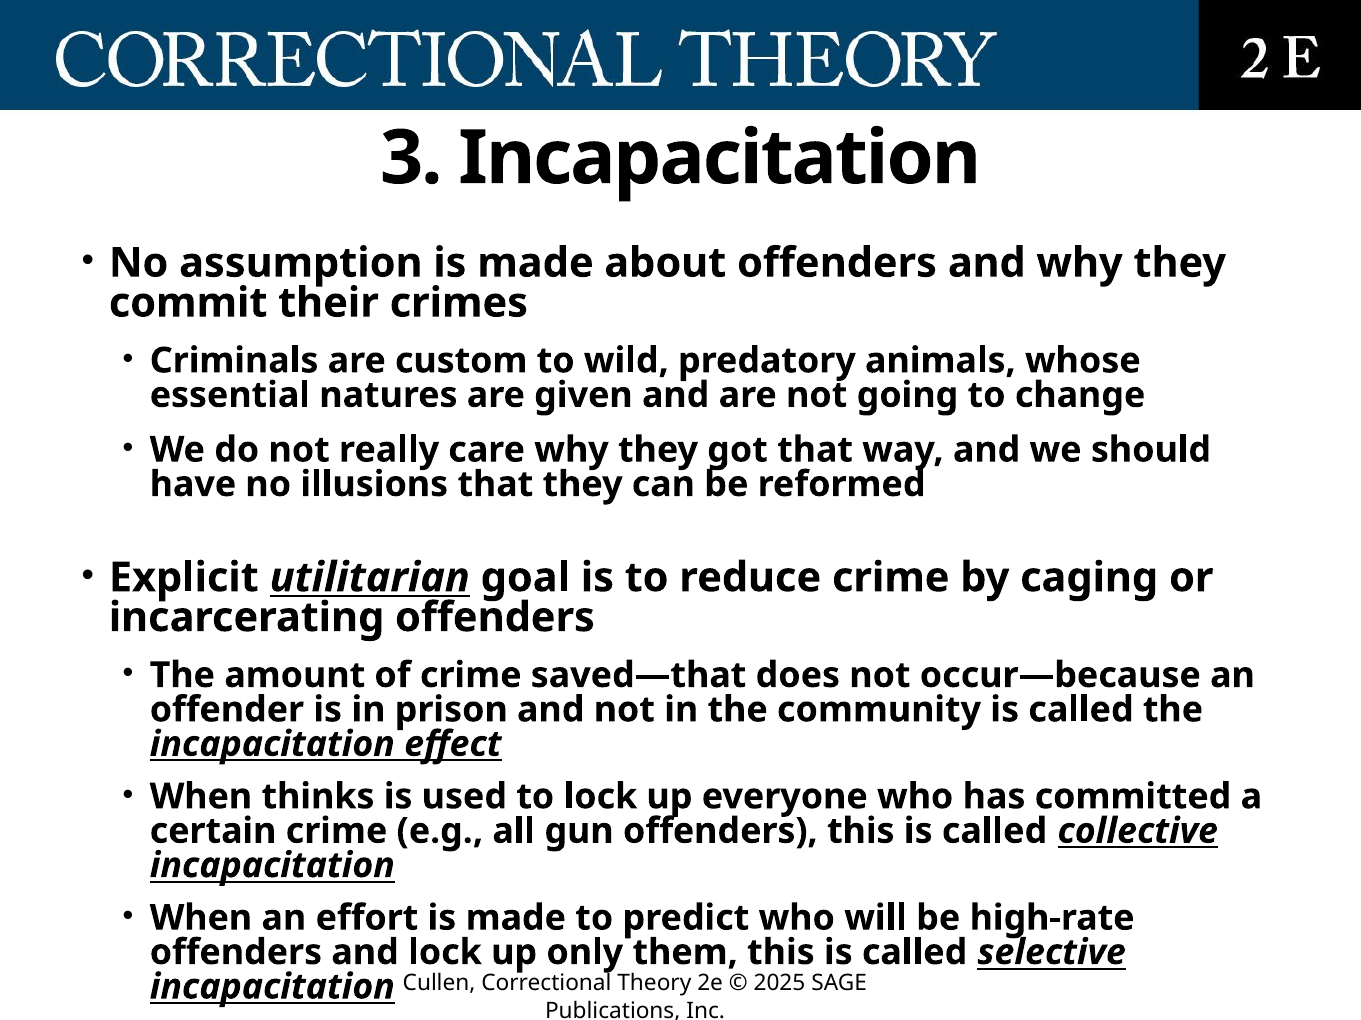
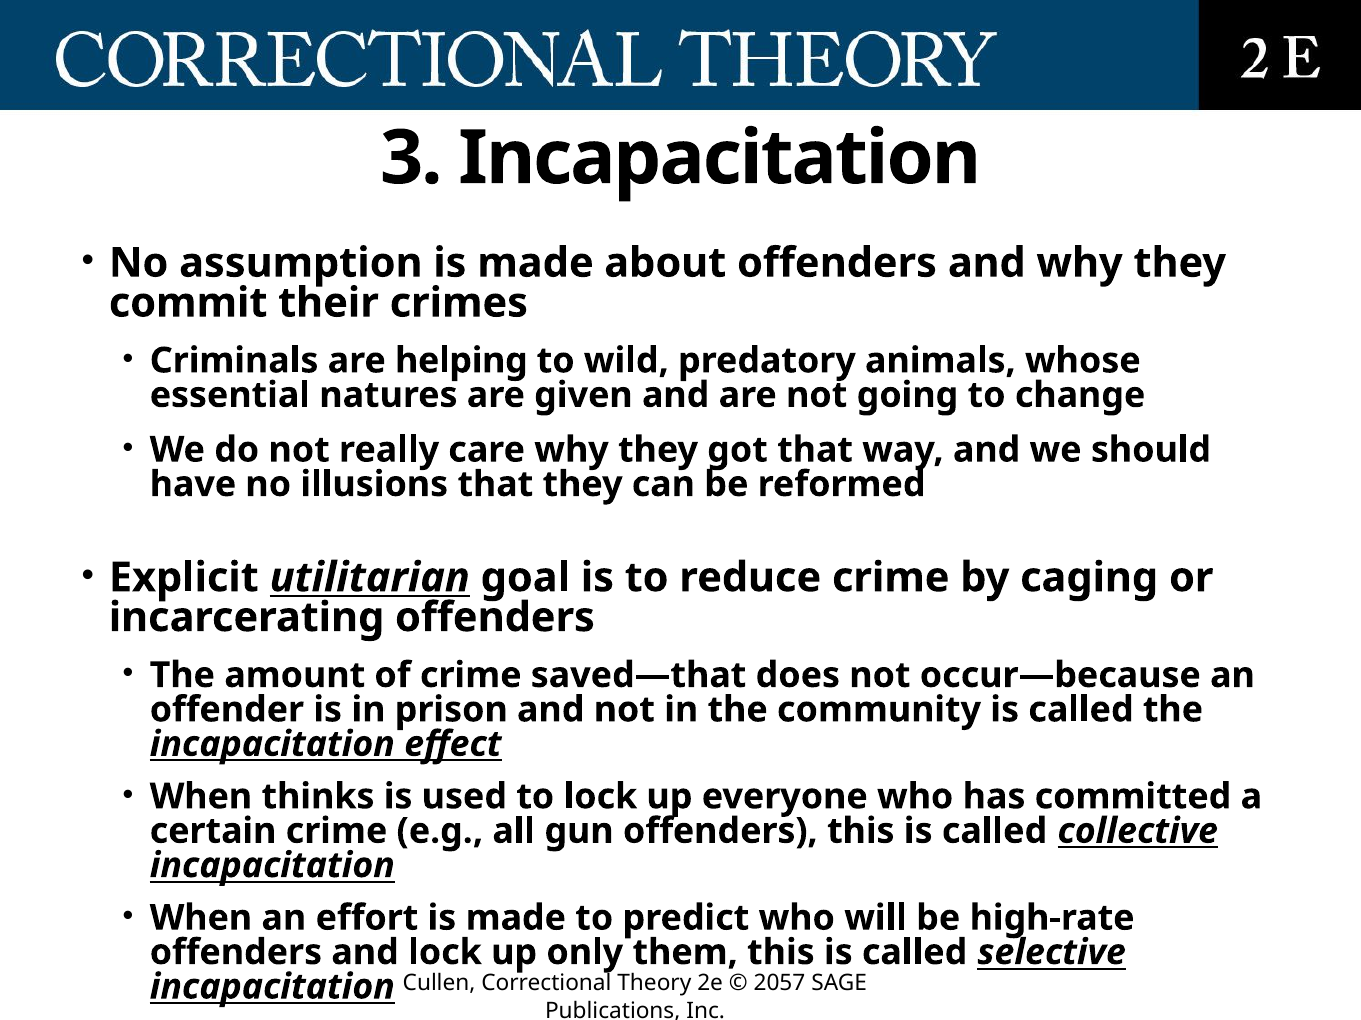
custom: custom -> helping
2025: 2025 -> 2057
